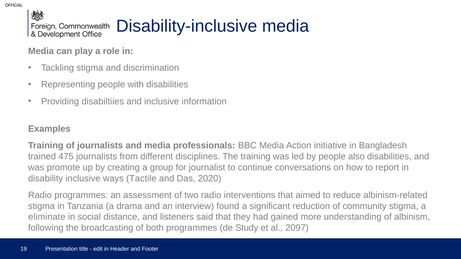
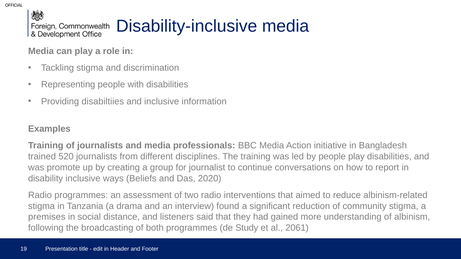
475: 475 -> 520
people also: also -> play
Tactile: Tactile -> Beliefs
eliminate: eliminate -> premises
2097: 2097 -> 2061
